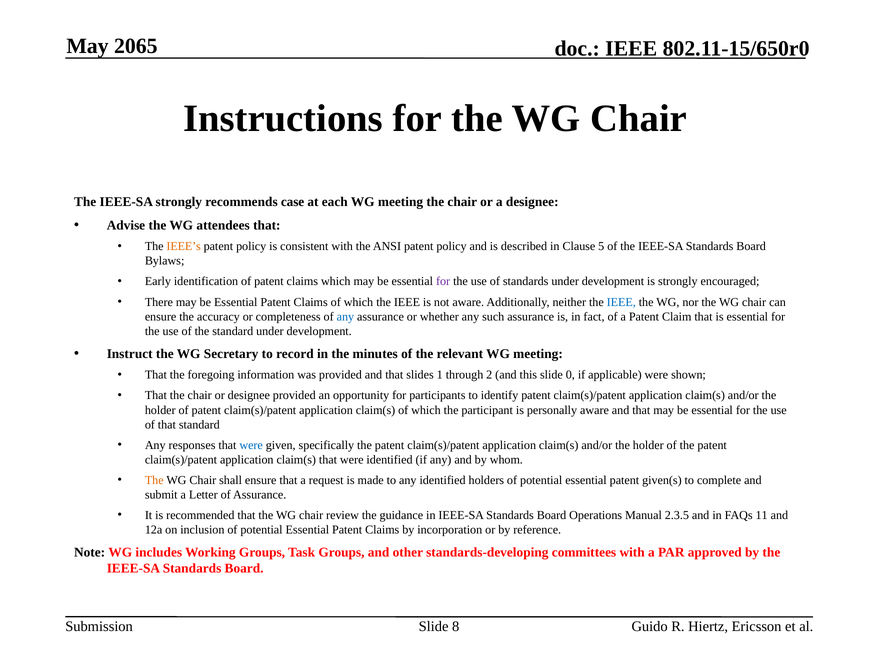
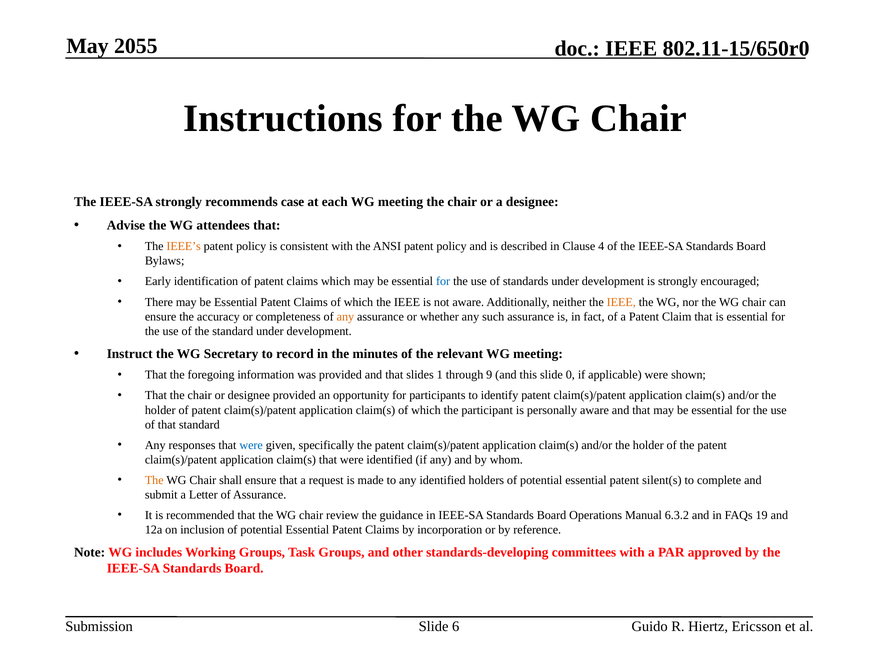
2065: 2065 -> 2055
5: 5 -> 4
for at (443, 282) colour: purple -> blue
IEEE at (621, 302) colour: blue -> orange
any at (345, 317) colour: blue -> orange
2: 2 -> 9
given(s: given(s -> silent(s
2.3.5: 2.3.5 -> 6.3.2
11: 11 -> 19
8: 8 -> 6
